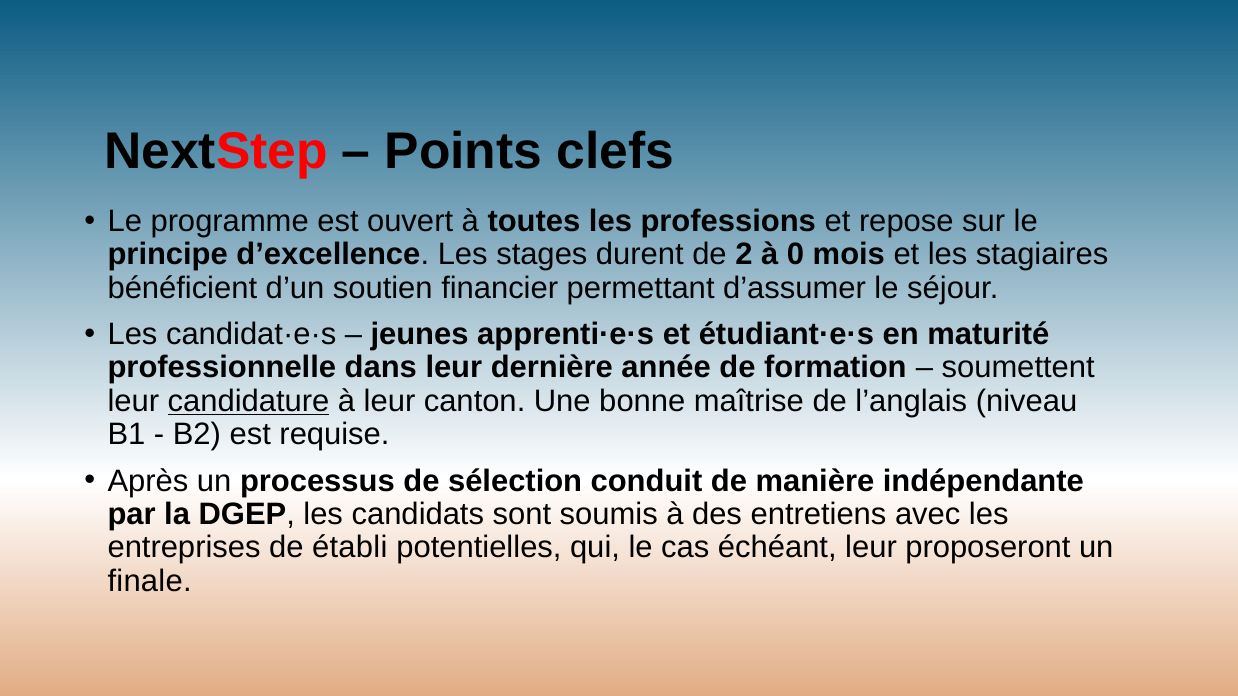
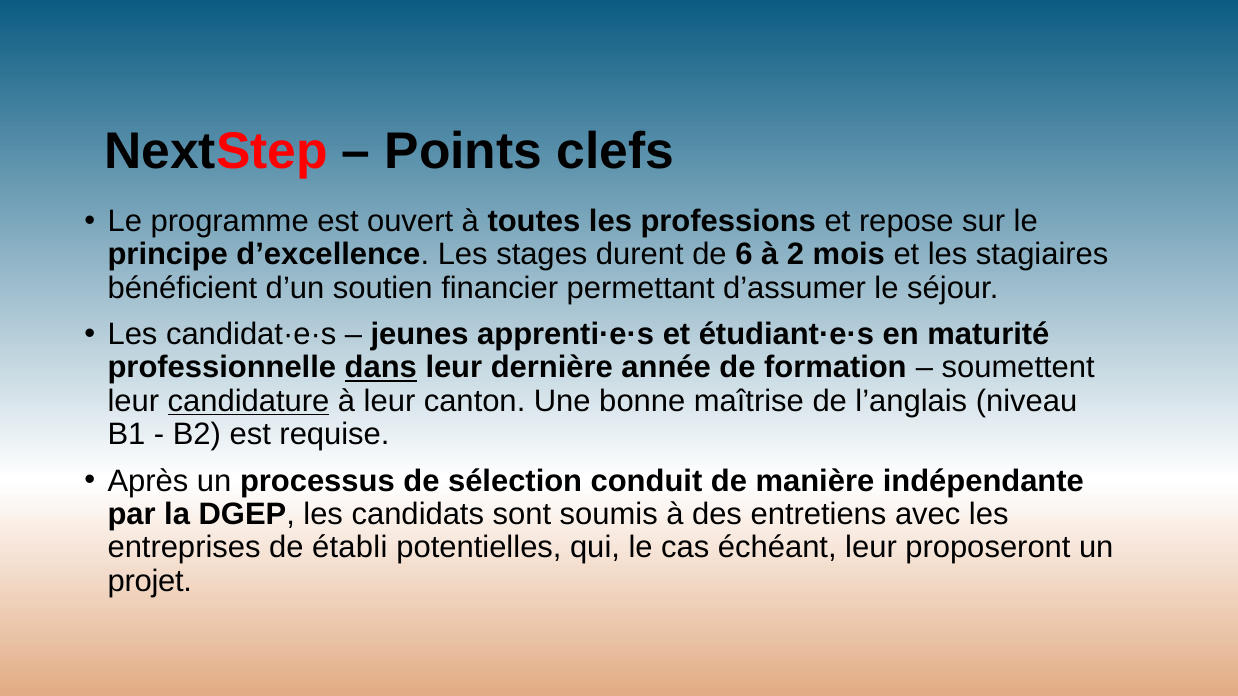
2: 2 -> 6
0: 0 -> 2
dans underline: none -> present
finale: finale -> projet
